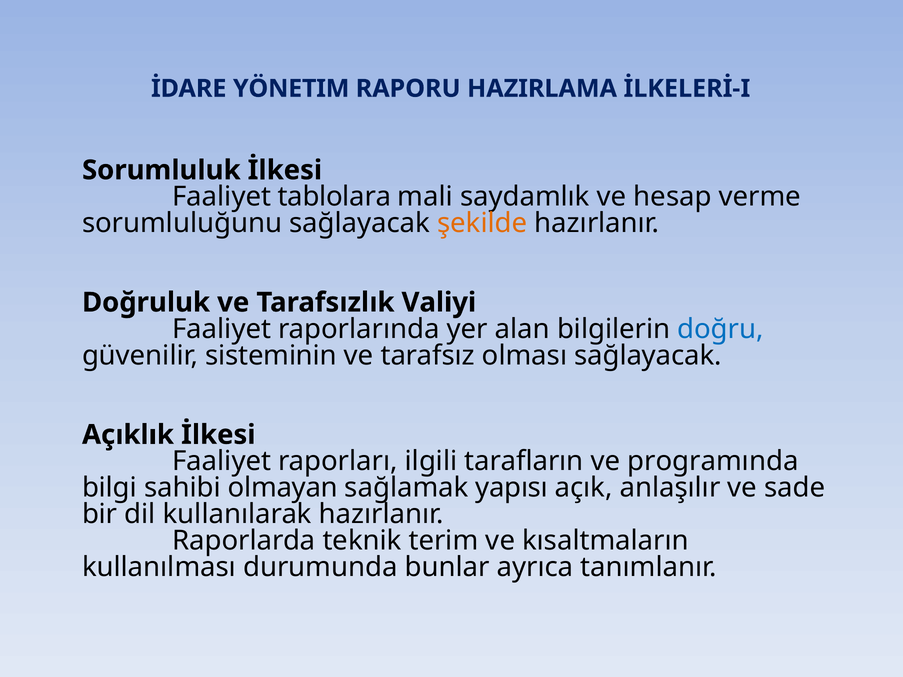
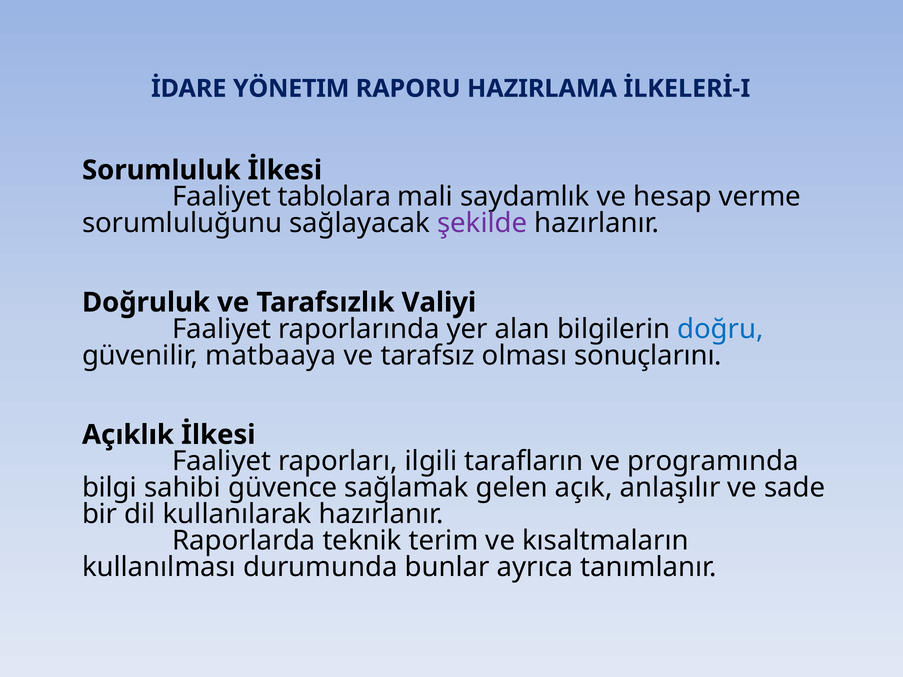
şekilde colour: orange -> purple
sisteminin: sisteminin -> matbaaya
olması sağlayacak: sağlayacak -> sonuçlarını
olmayan: olmayan -> güvence
yapısı: yapısı -> gelen
